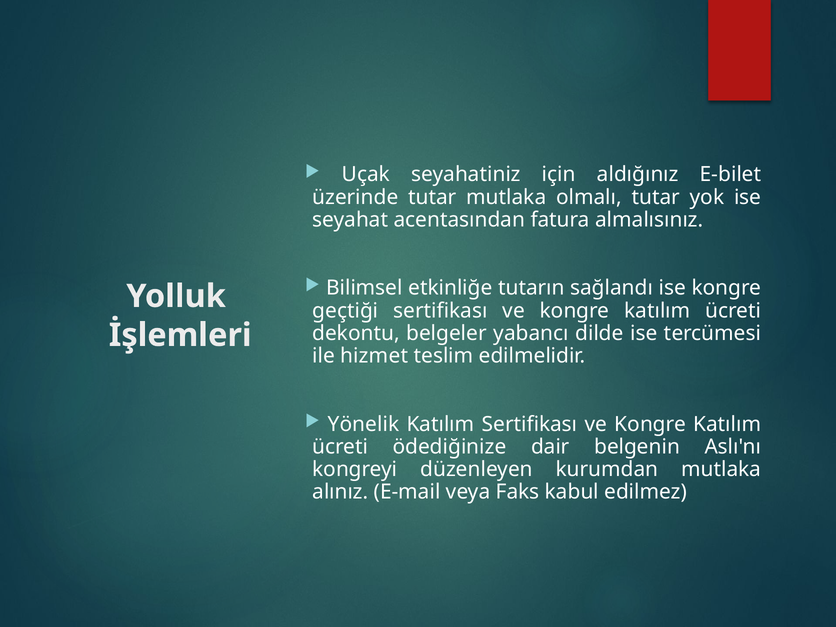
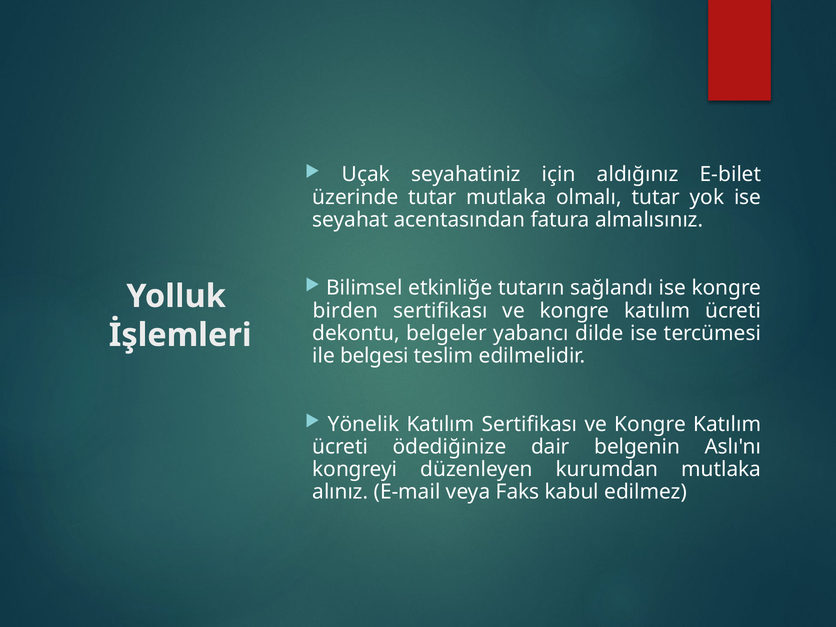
geçtiği: geçtiği -> birden
hizmet: hizmet -> belgesi
